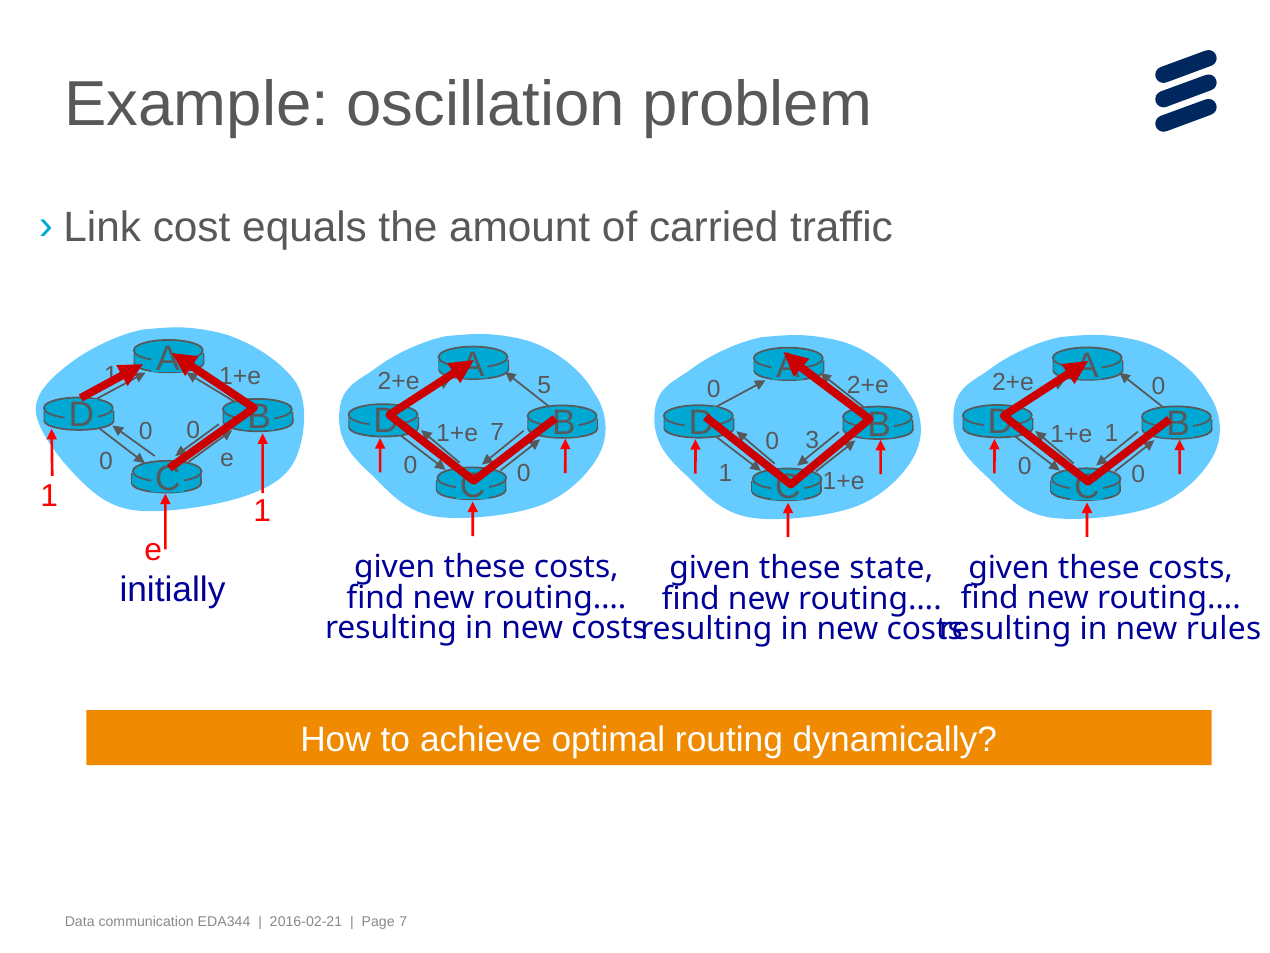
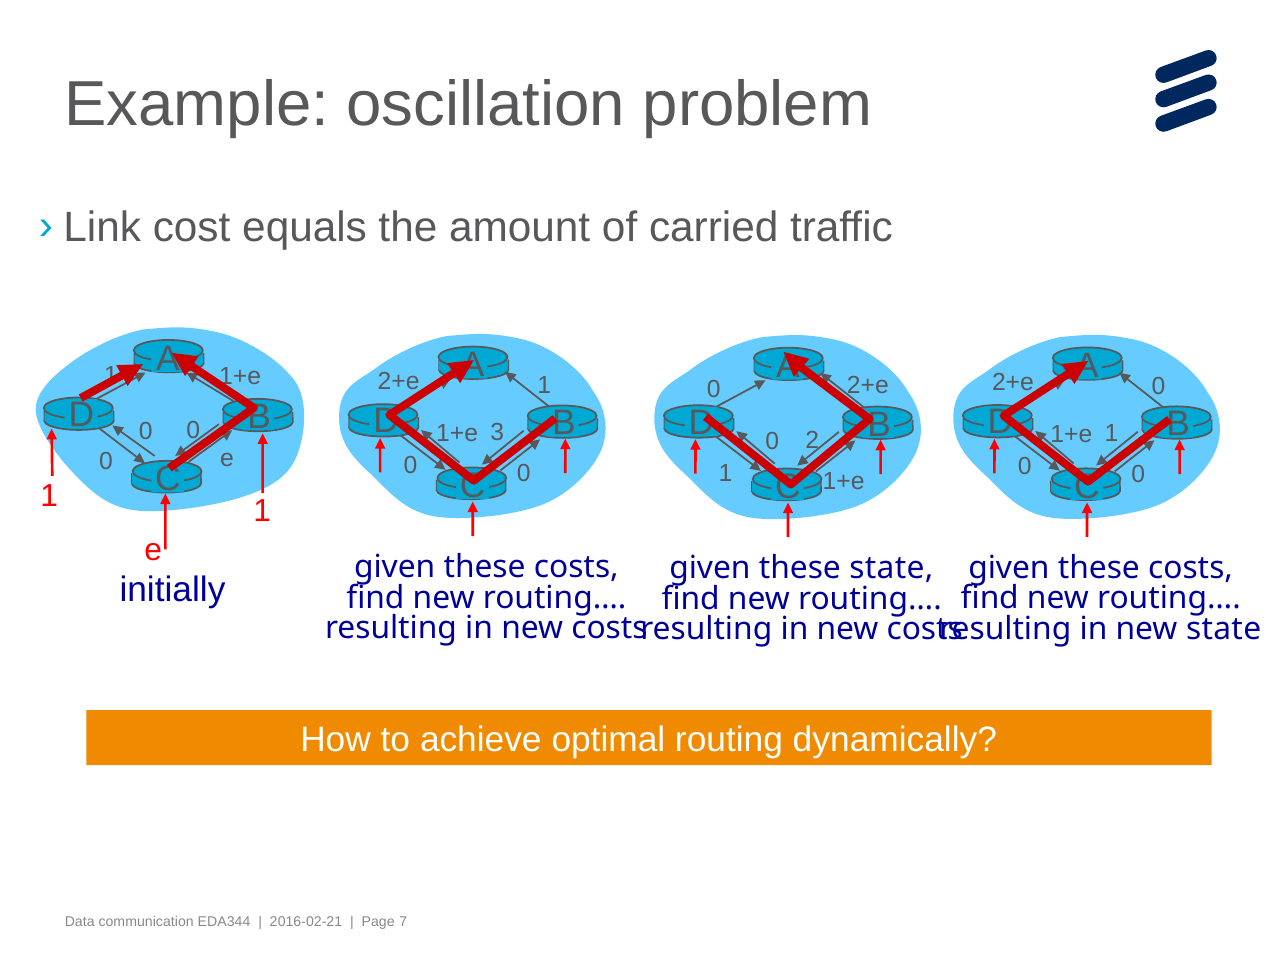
2+e 5: 5 -> 1
1+e 7: 7 -> 3
3: 3 -> 2
new rules: rules -> state
